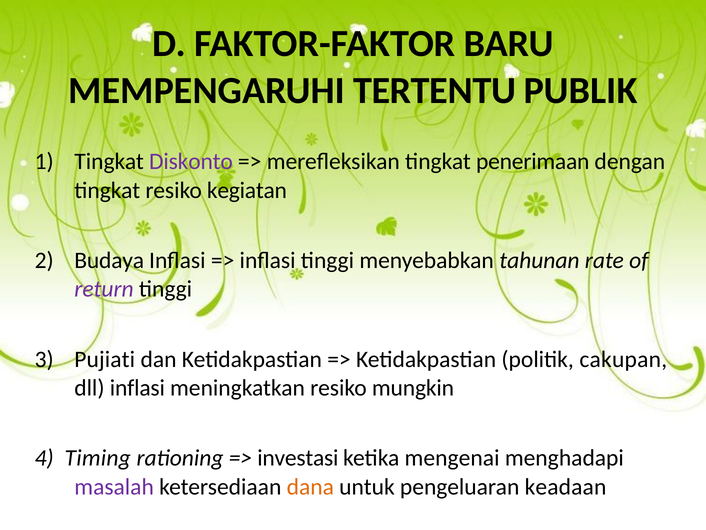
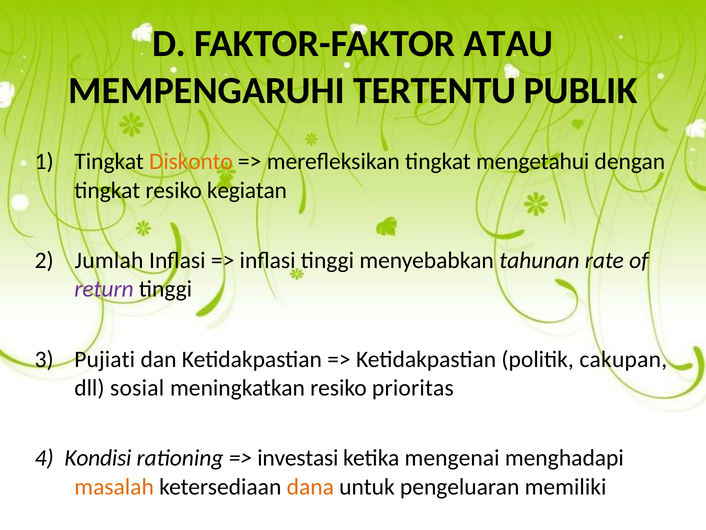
BARU: BARU -> ATAU
Diskonto colour: purple -> orange
penerimaan: penerimaan -> mengetahui
Budaya: Budaya -> Jumlah
dll inflasi: inflasi -> sosial
mungkin: mungkin -> prioritas
Timing: Timing -> Kondisi
masalah colour: purple -> orange
keadaan: keadaan -> memiliki
